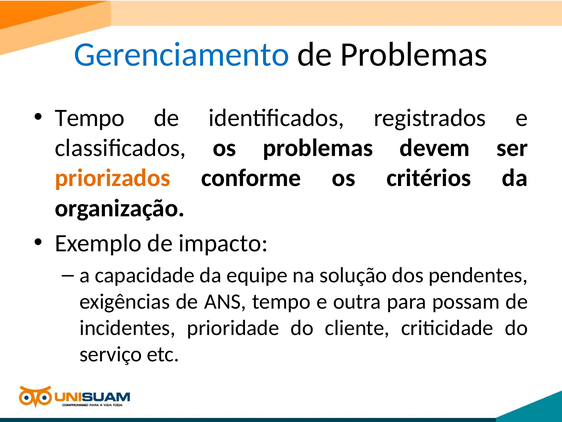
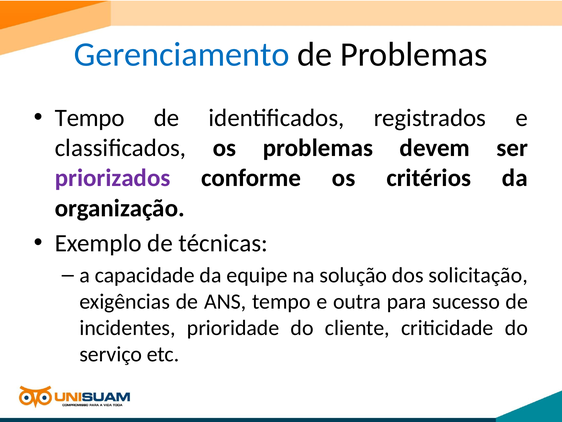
priorizados colour: orange -> purple
impacto: impacto -> técnicas
pendentes: pendentes -> solicitação
possam: possam -> sucesso
